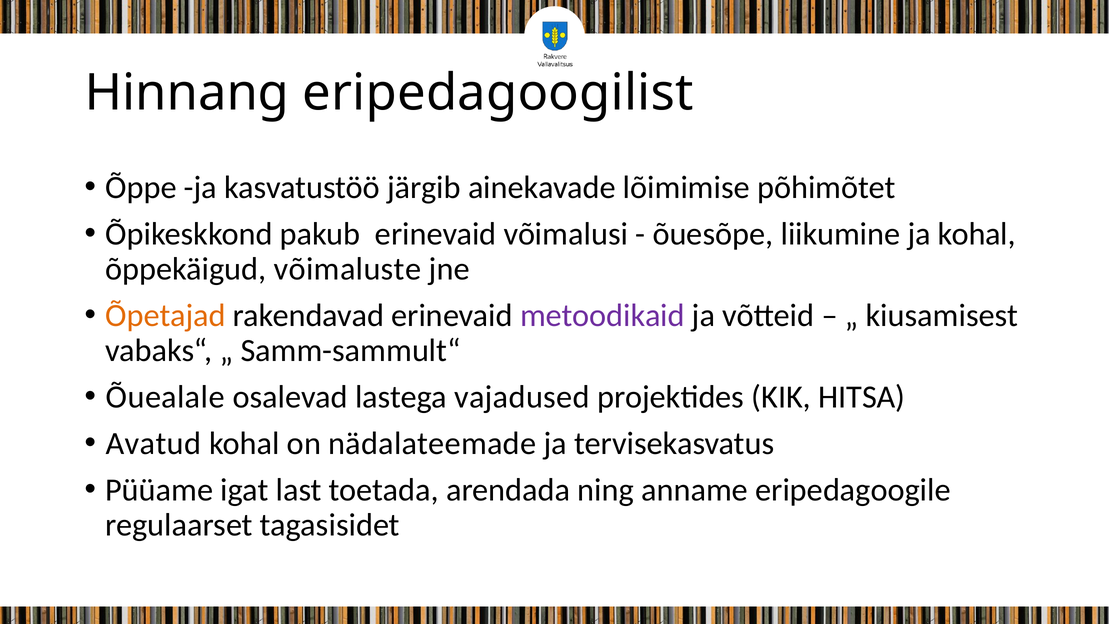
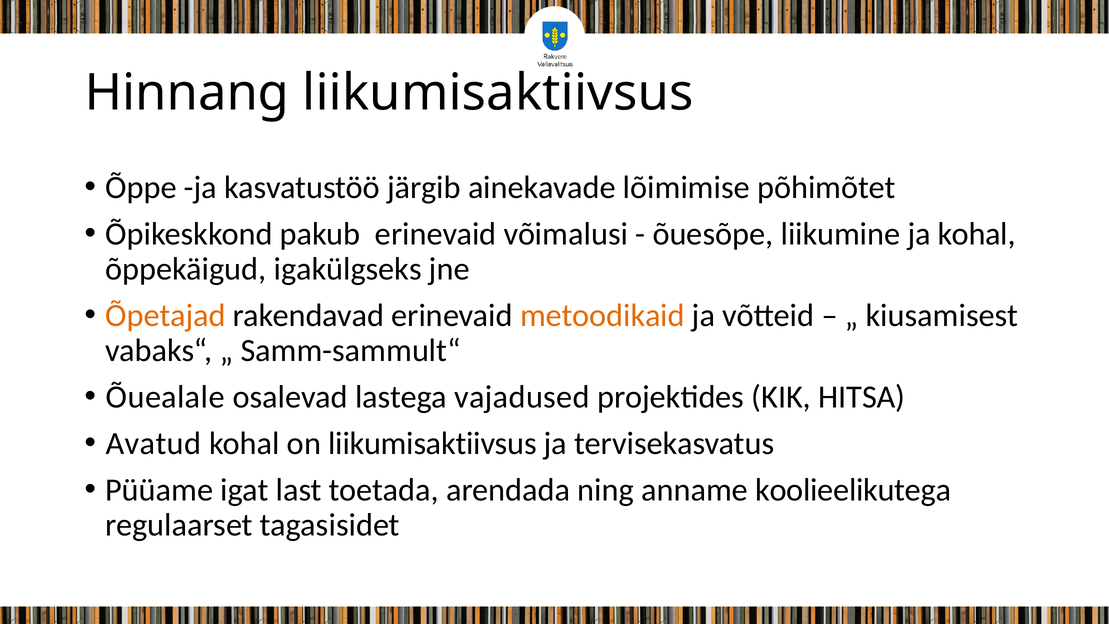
Hinnang eripedagoogilist: eripedagoogilist -> liikumisaktiivsus
võimaluste: võimaluste -> igakülgseks
metoodikaid colour: purple -> orange
on nädalateemade: nädalateemade -> liikumisaktiivsus
eripedagoogile: eripedagoogile -> koolieelikutega
